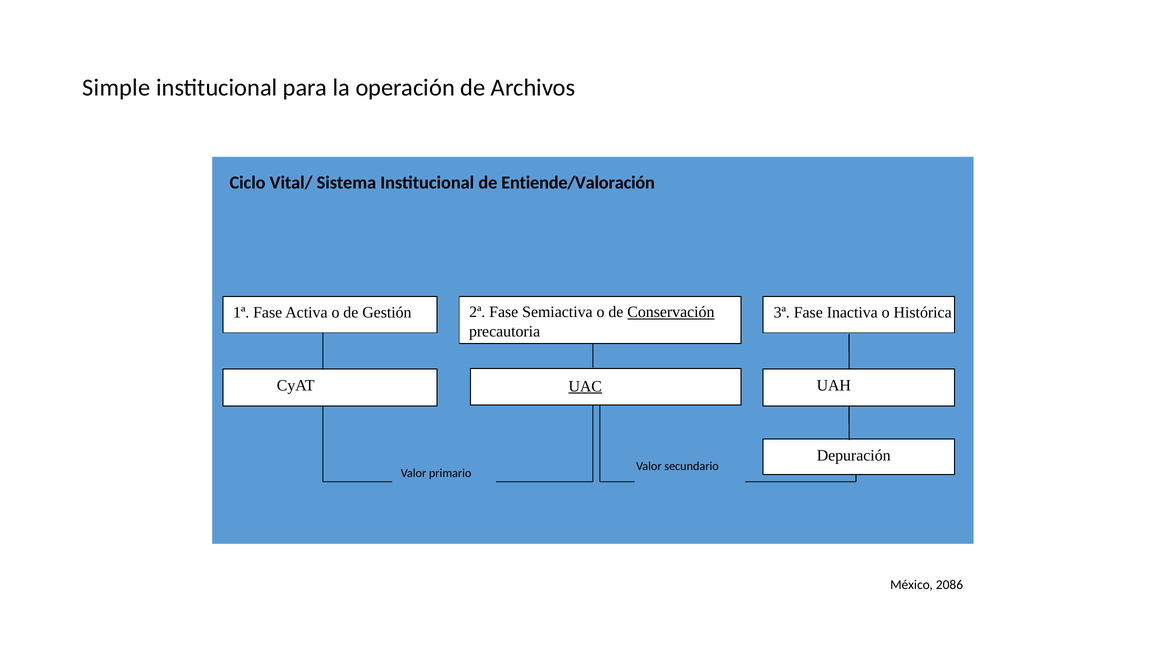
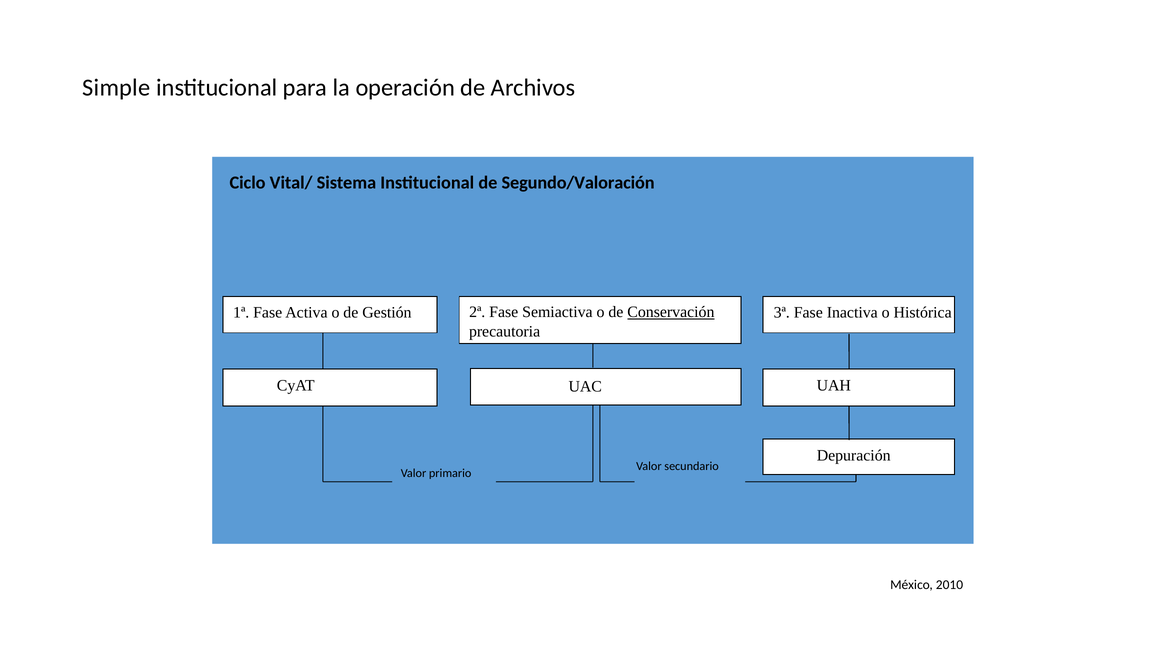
Entiende/Valoración: Entiende/Valoración -> Segundo/Valoración
UAC underline: present -> none
2086: 2086 -> 2010
